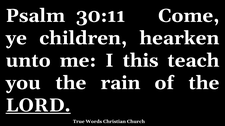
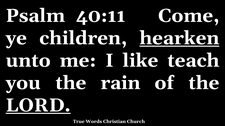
30:11: 30:11 -> 40:11
hearken underline: none -> present
this: this -> like
